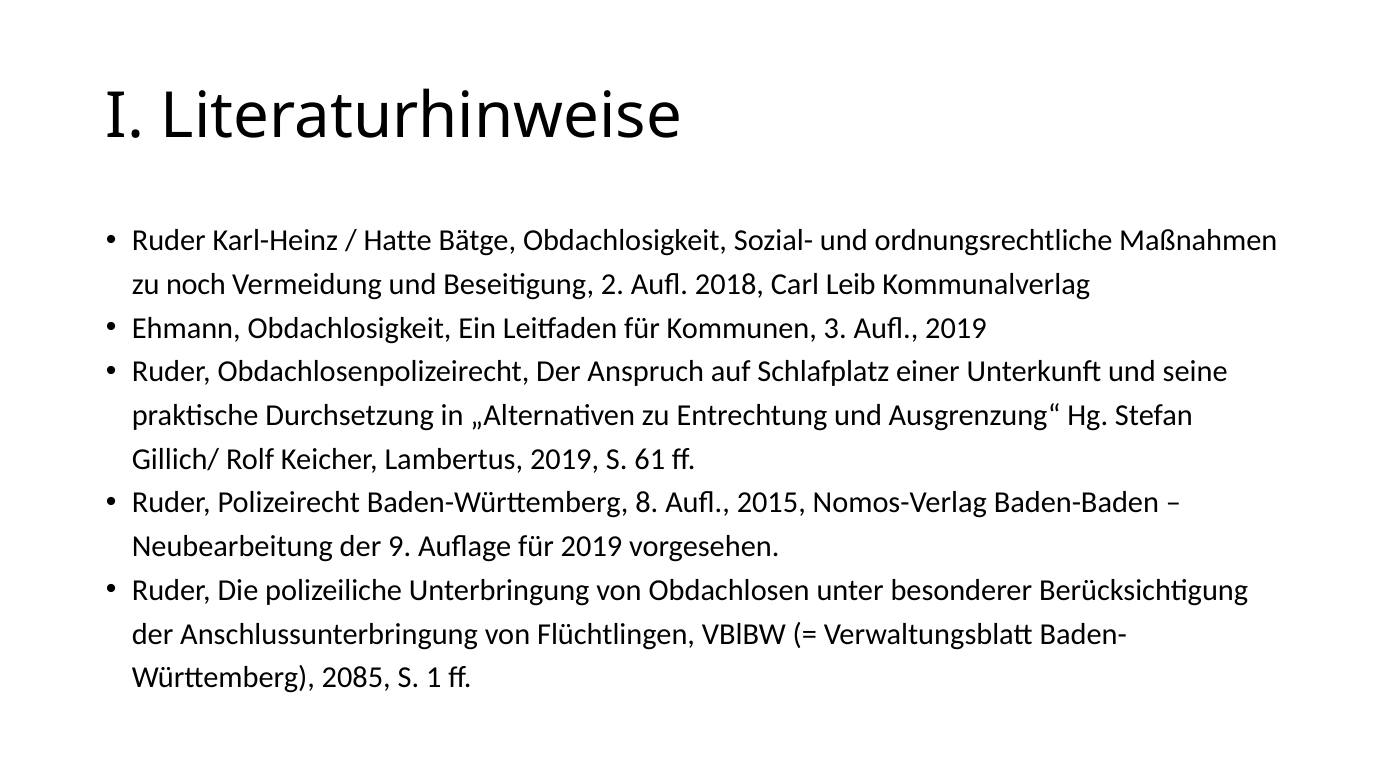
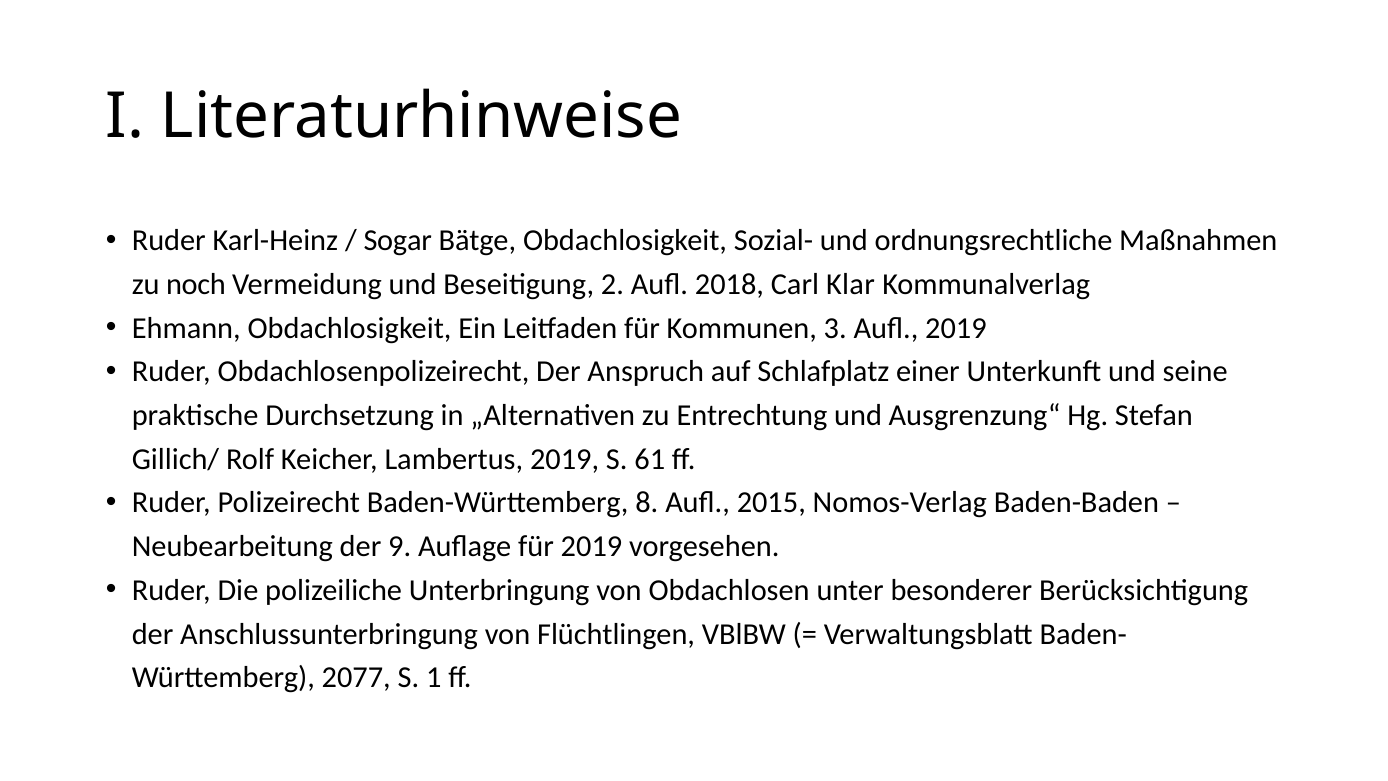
Hatte: Hatte -> Sogar
Leib: Leib -> Klar
2085: 2085 -> 2077
